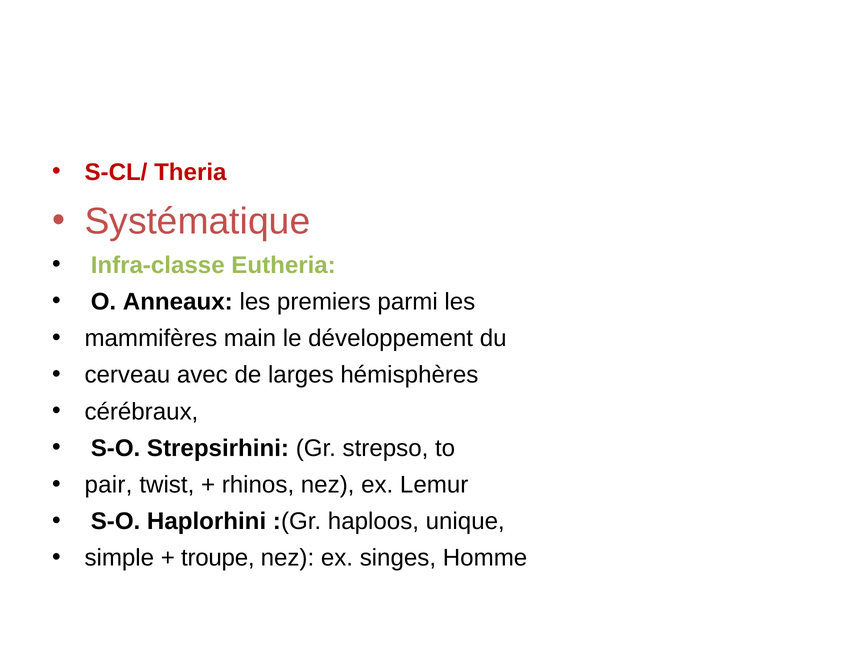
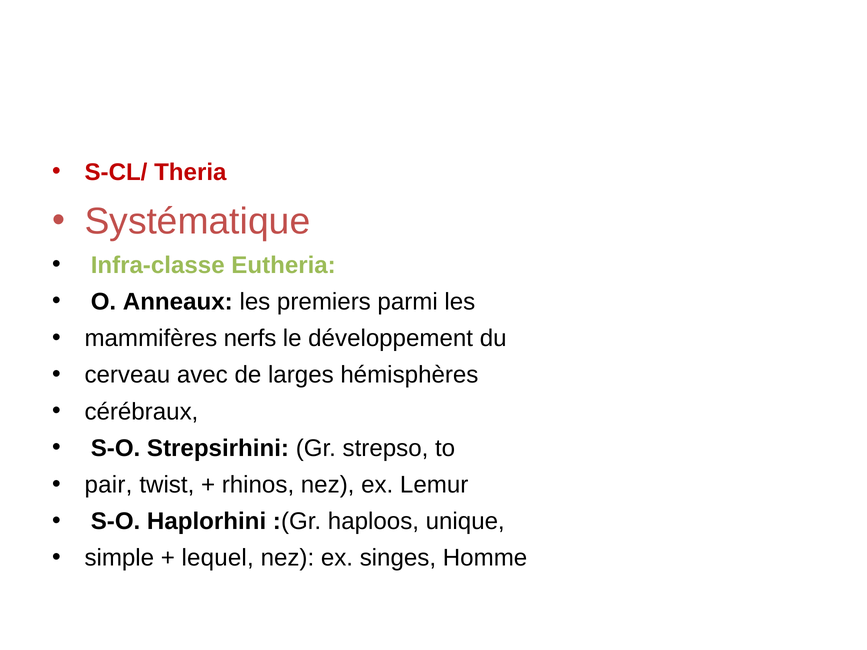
main: main -> nerfs
troupe: troupe -> lequel
